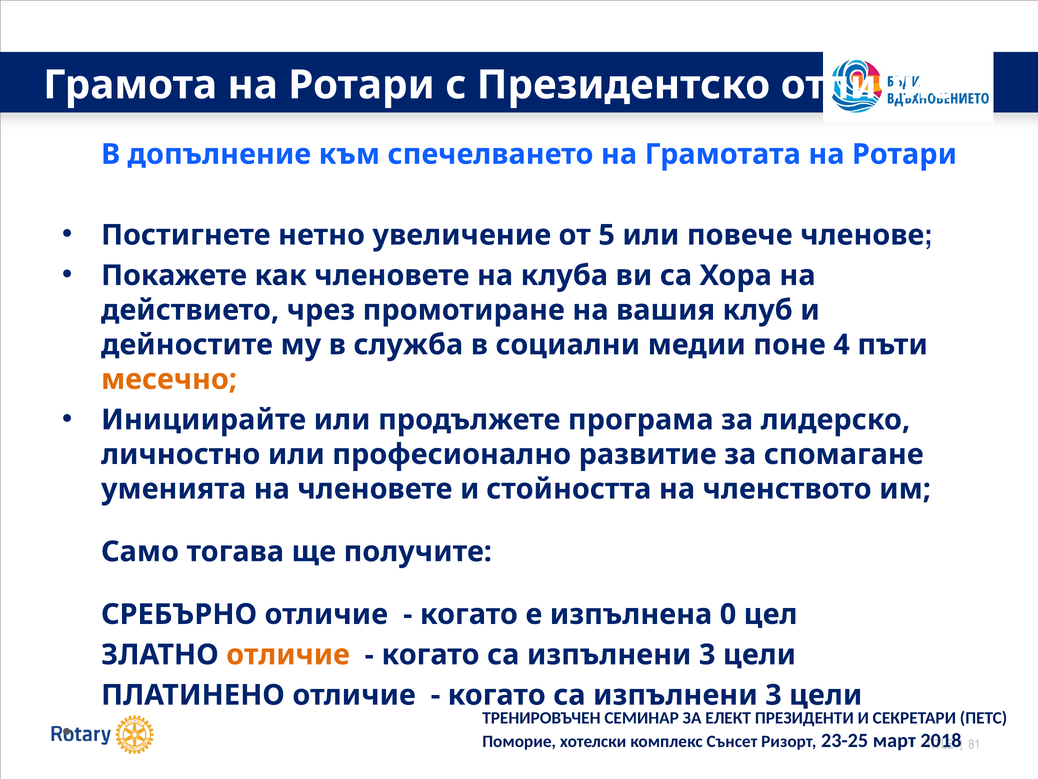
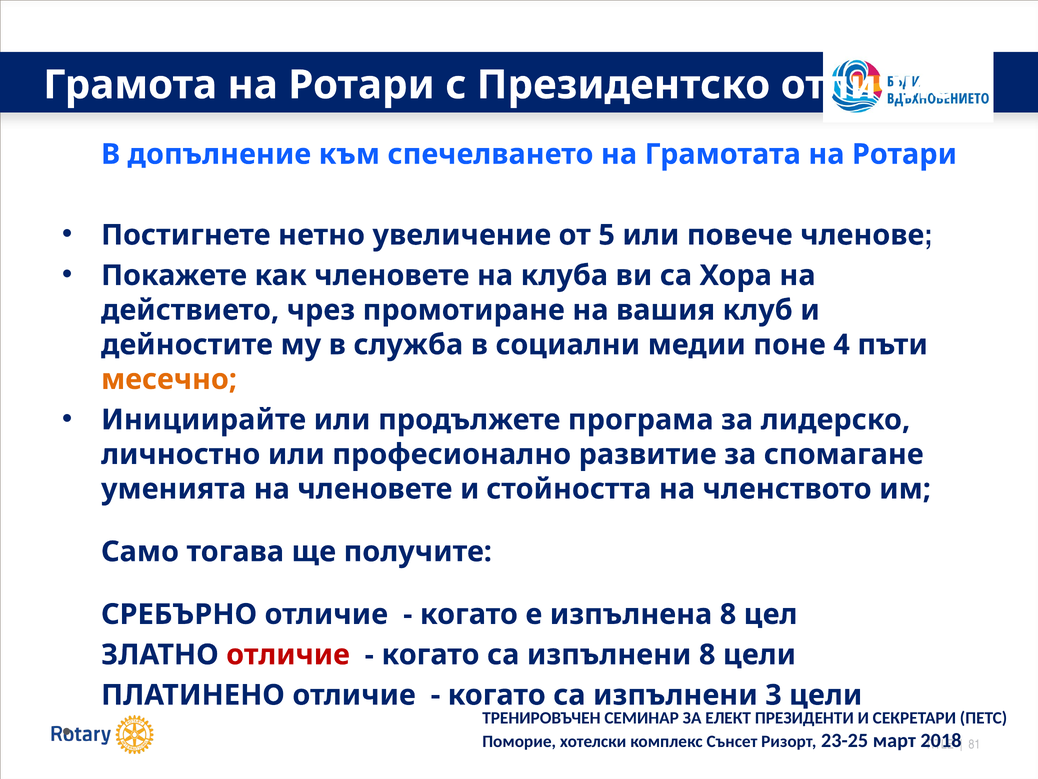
изпълнена 0: 0 -> 8
отличие at (288, 654) colour: orange -> red
3 at (707, 654): 3 -> 8
